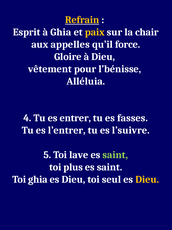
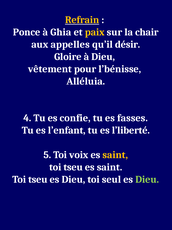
Esprit: Esprit -> Ponce
force: force -> désir
entrer: entrer -> confie
l’entrer: l’entrer -> l’enfant
l’suivre: l’suivre -> l’liberté
lave: lave -> voix
saint at (115, 154) colour: light green -> yellow
plus at (73, 167): plus -> tseu
ghia at (38, 179): ghia -> tseu
Dieu at (147, 179) colour: yellow -> light green
